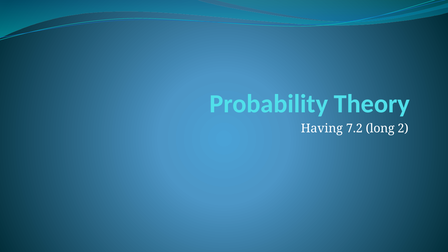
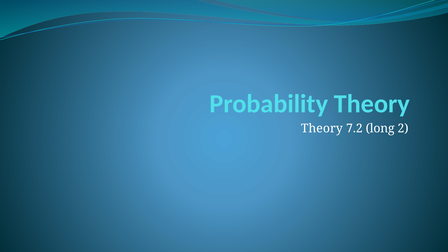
Having at (322, 128): Having -> Theory
